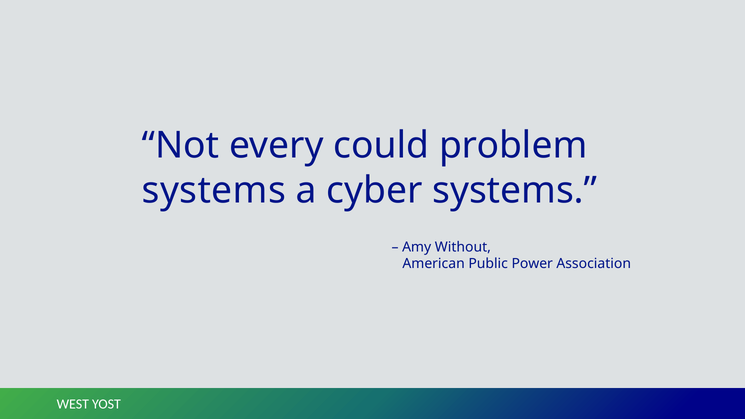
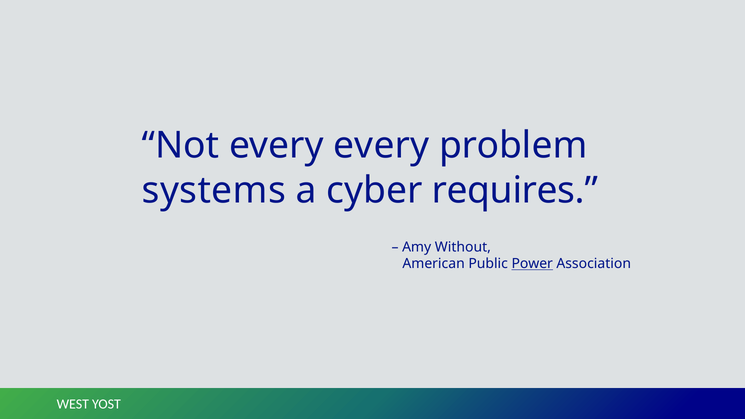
every could: could -> every
cyber systems: systems -> requires
Power underline: none -> present
